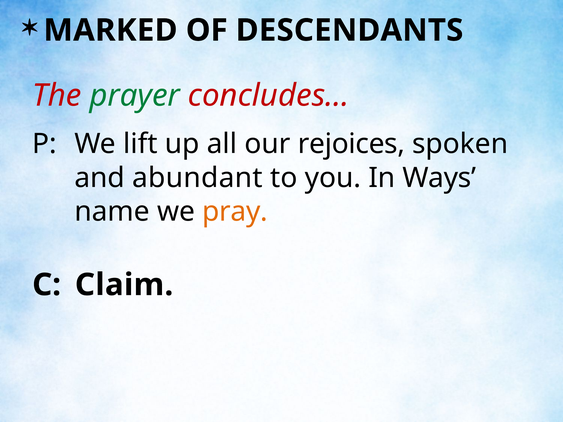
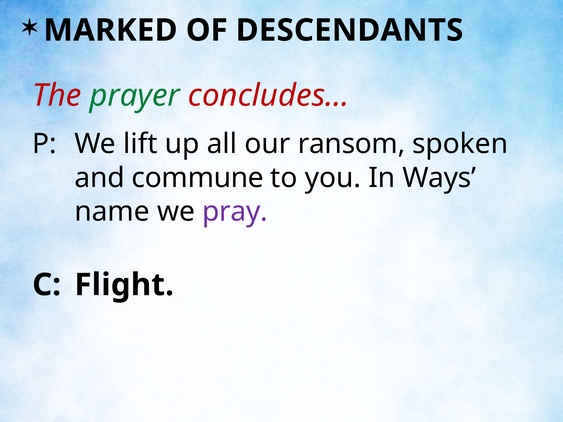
rejoices: rejoices -> ransom
abundant: abundant -> commune
pray colour: orange -> purple
Claim: Claim -> Flight
